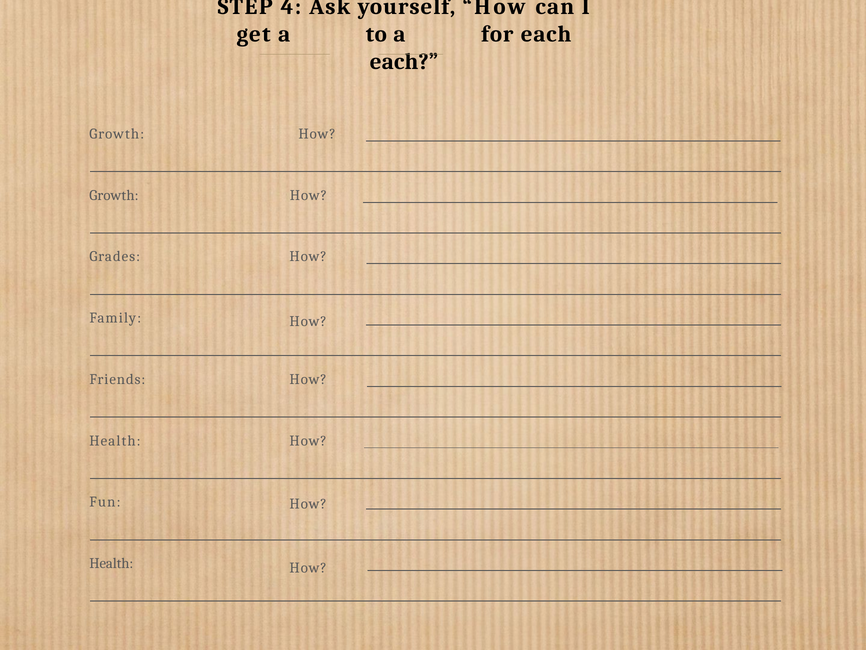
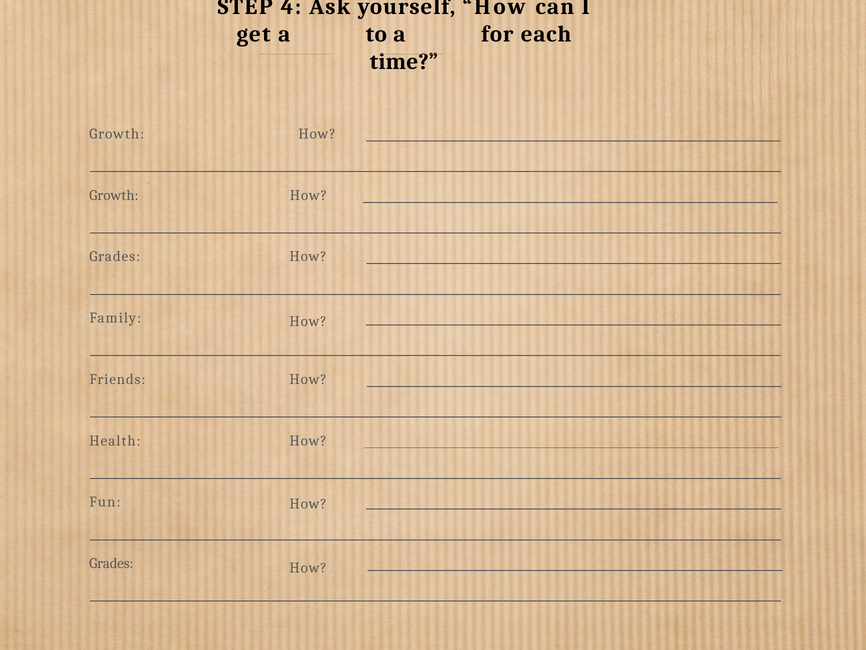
each at (404, 62): each -> time
Health at (111, 563): Health -> Grades
